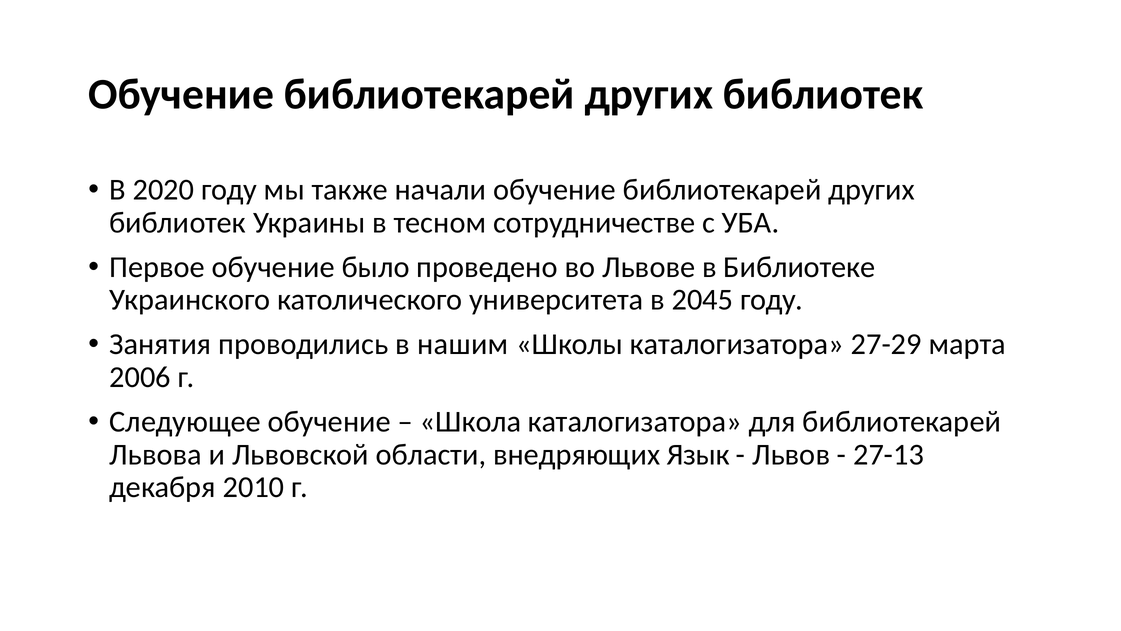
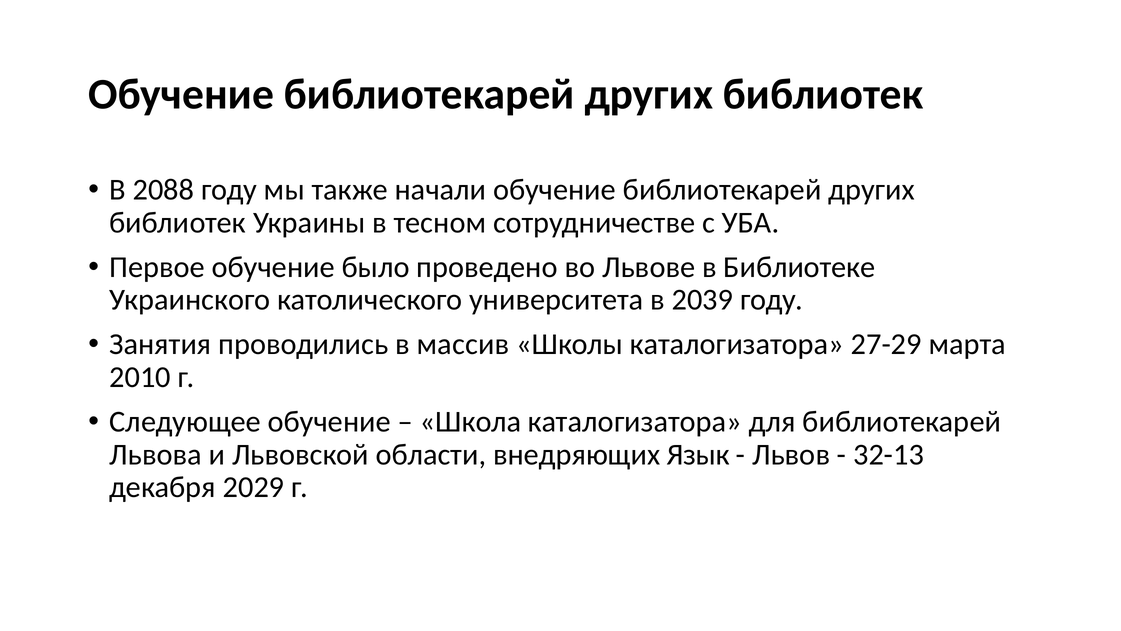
2020: 2020 -> 2088
2045: 2045 -> 2039
нашим: нашим -> массив
2006: 2006 -> 2010
27-13: 27-13 -> 32-13
2010: 2010 -> 2029
